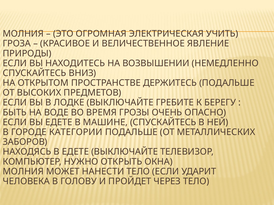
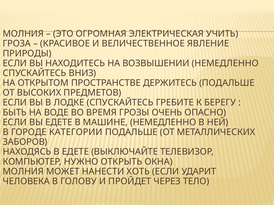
ЛОДКЕ ВЫКЛЮЧАЙТЕ: ВЫКЛЮЧАЙТЕ -> СПУСКАЙТЕСЬ
МАШИНЕ СПУСКАЙТЕСЬ: СПУСКАЙТЕСЬ -> НЕМЕДЛЕННО
НАНЕСТИ ТЕЛО: ТЕЛО -> ХОТЬ
